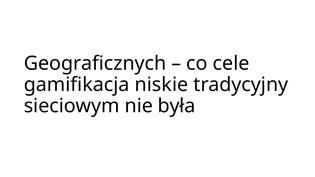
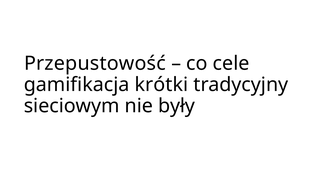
Geograficznych: Geograficznych -> Przepustowość
niskie: niskie -> krótki
była: była -> były
